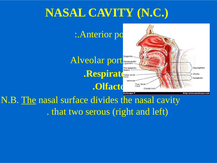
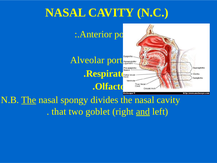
surface: surface -> spongy
serous: serous -> goblet
and underline: none -> present
